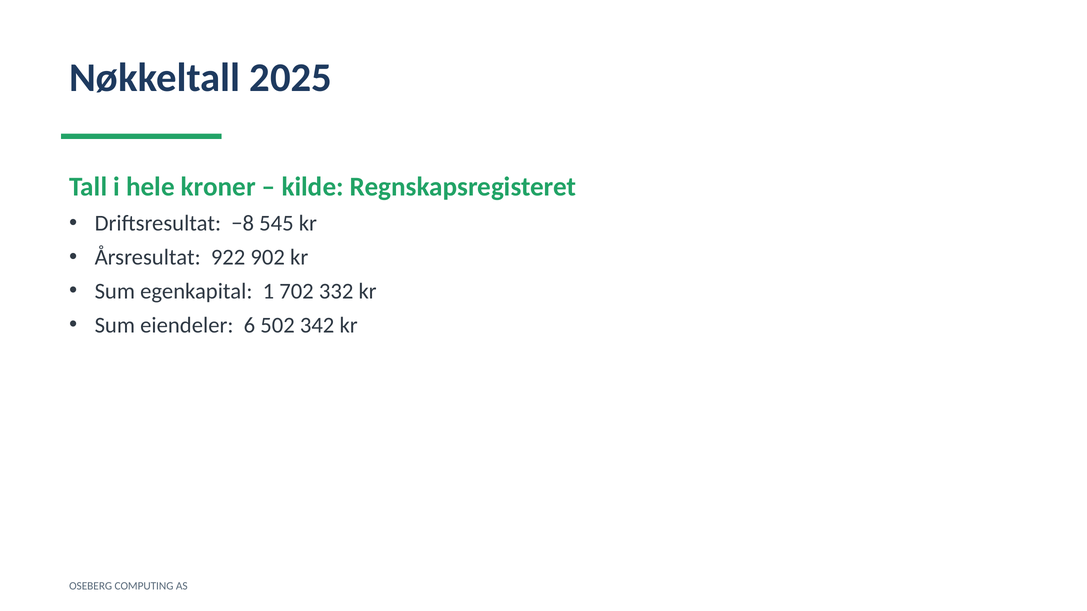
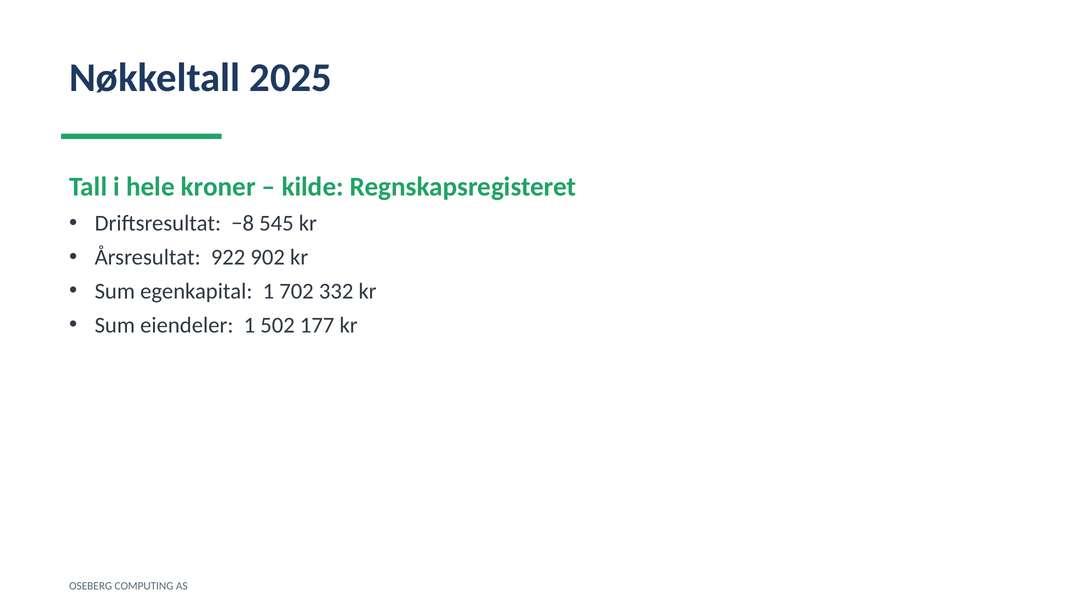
eiendeler 6: 6 -> 1
342: 342 -> 177
